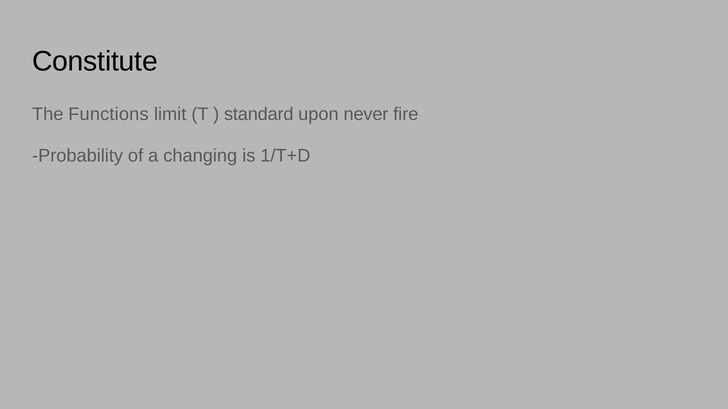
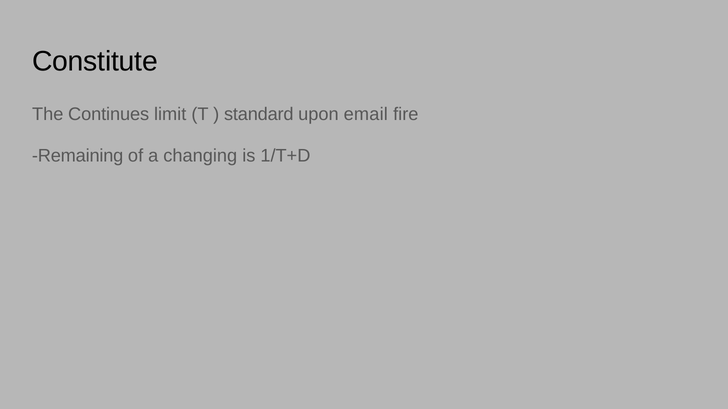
Functions: Functions -> Continues
never: never -> email
Probability: Probability -> Remaining
